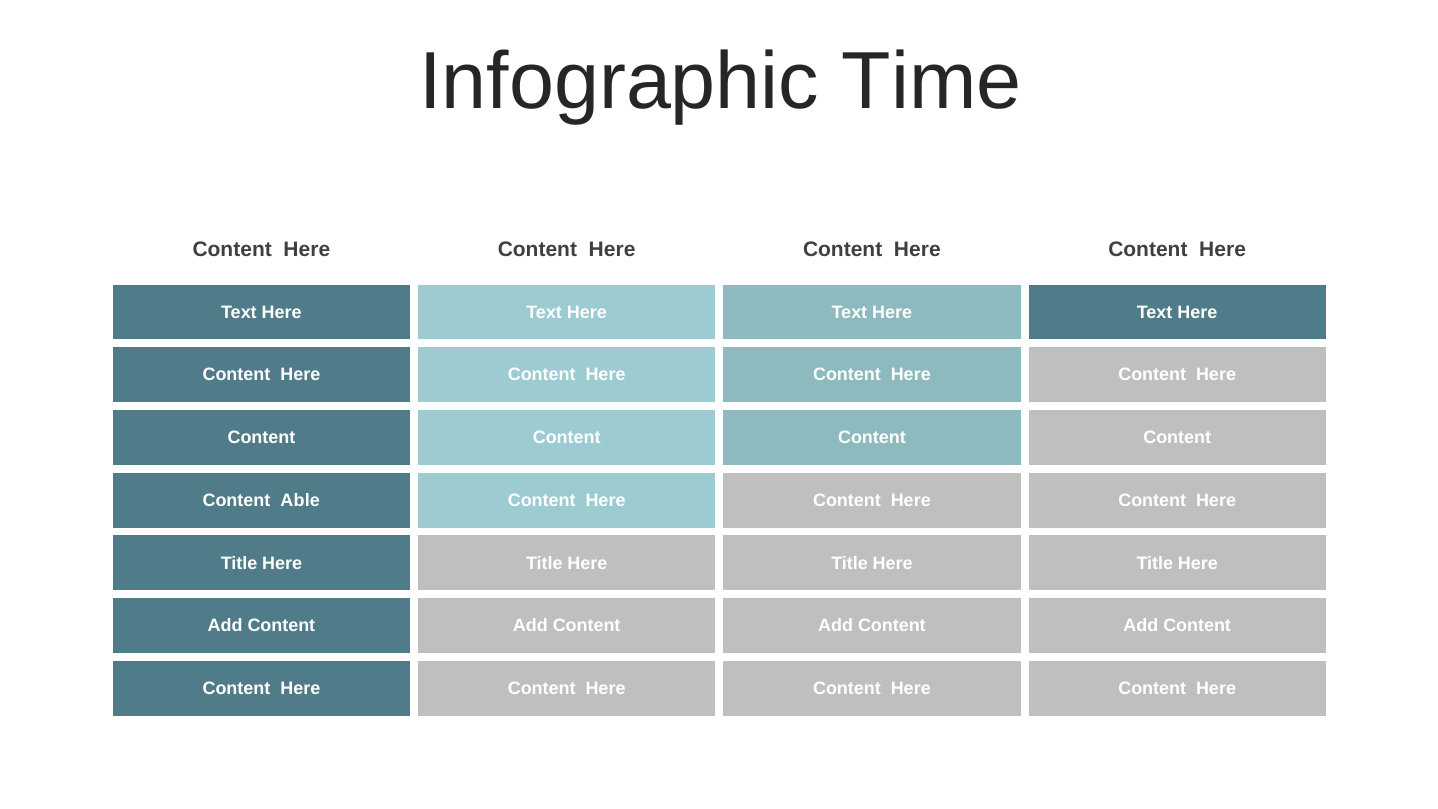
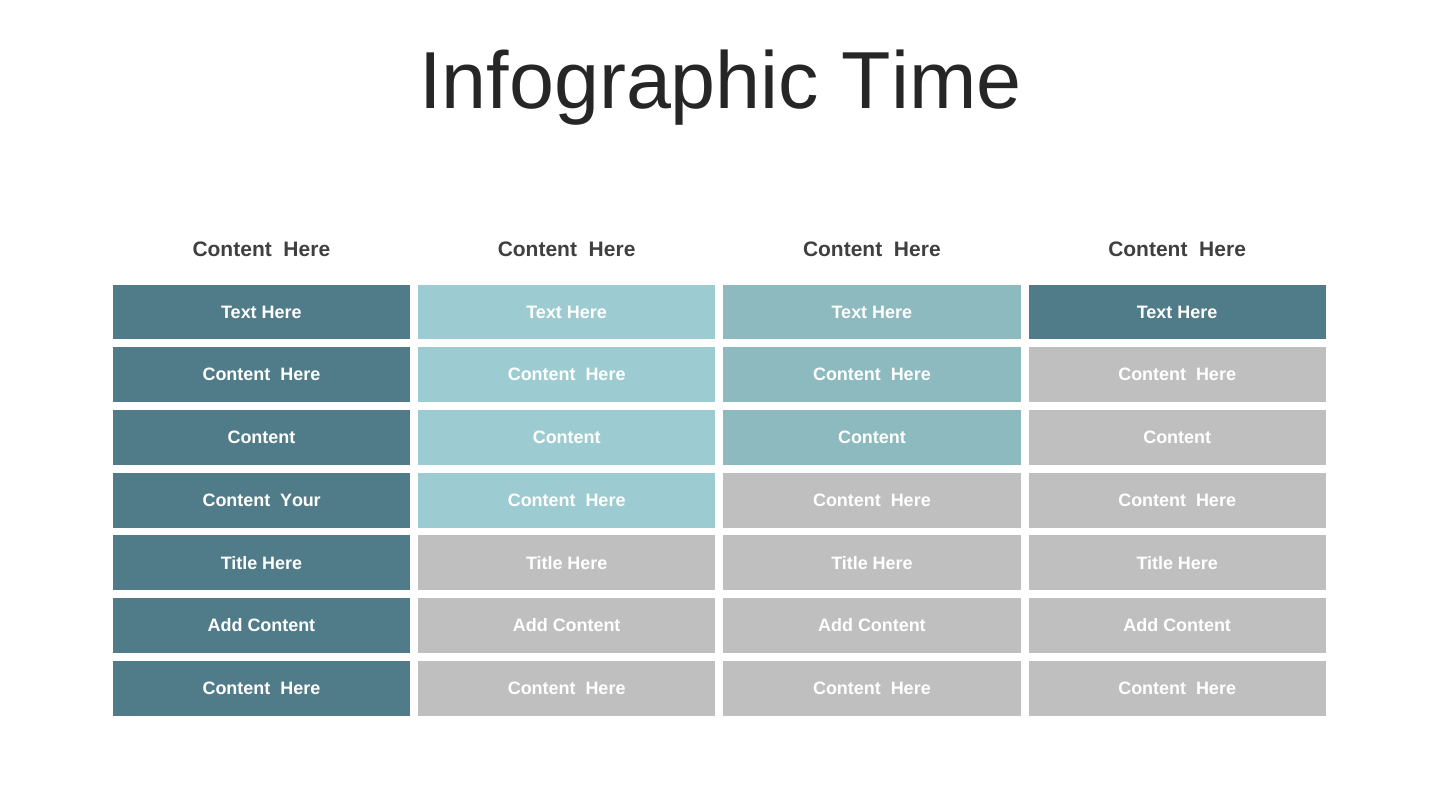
Able: Able -> Your
